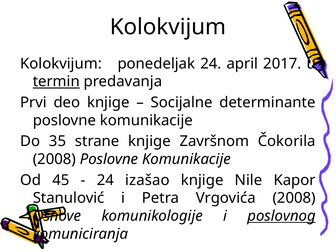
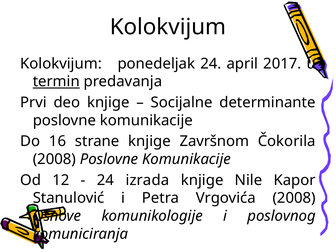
35: 35 -> 16
45: 45 -> 12
izašao: izašao -> izrada
poslovnog underline: present -> none
